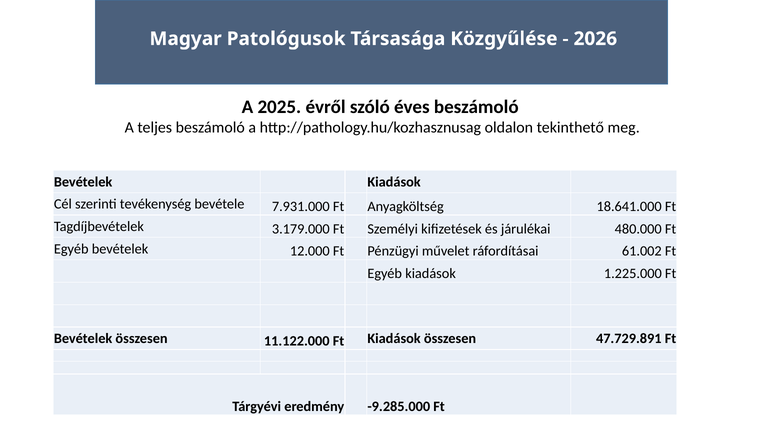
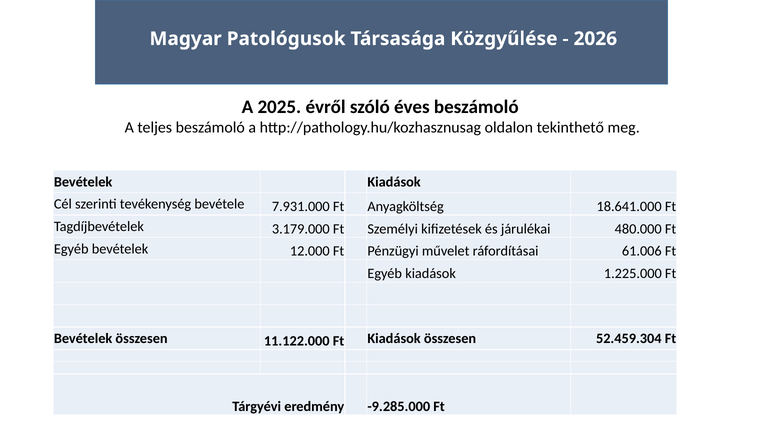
61.002: 61.002 -> 61.006
47.729.891: 47.729.891 -> 52.459.304
